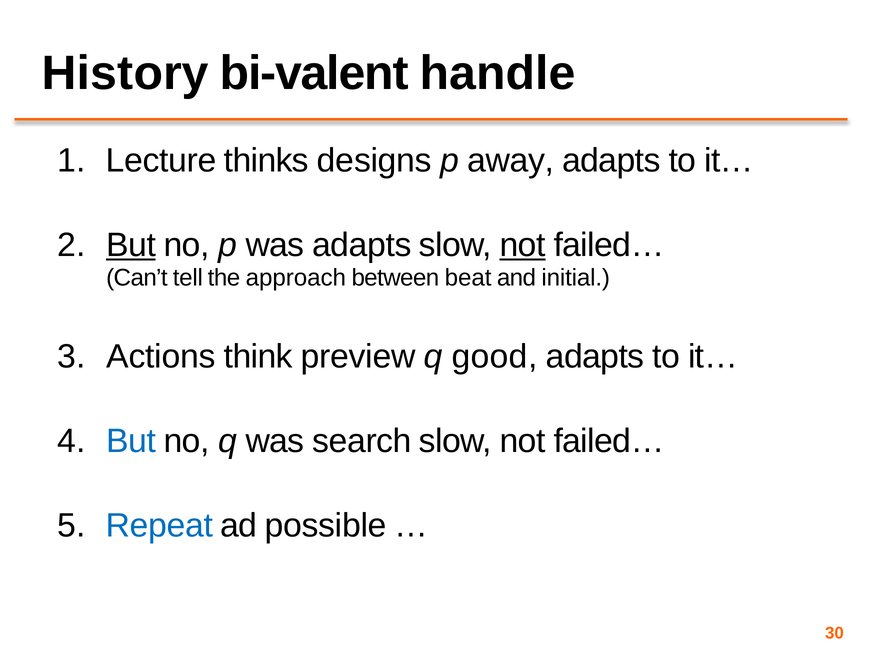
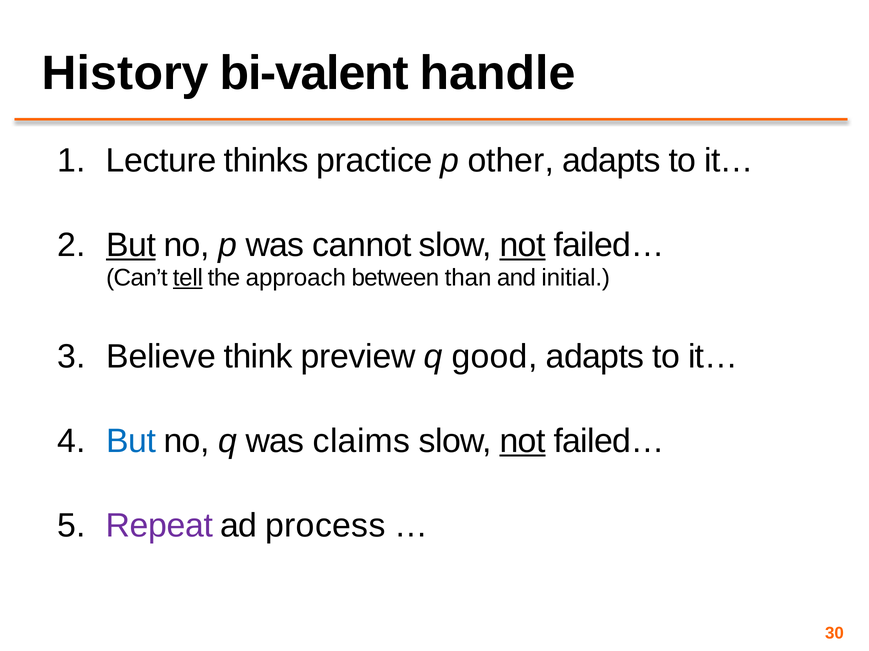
designs: designs -> practice
away: away -> other
was adapts: adapts -> cannot
tell underline: none -> present
beat: beat -> than
Actions: Actions -> Believe
search: search -> claims
not at (523, 442) underline: none -> present
Repeat colour: blue -> purple
possible: possible -> process
